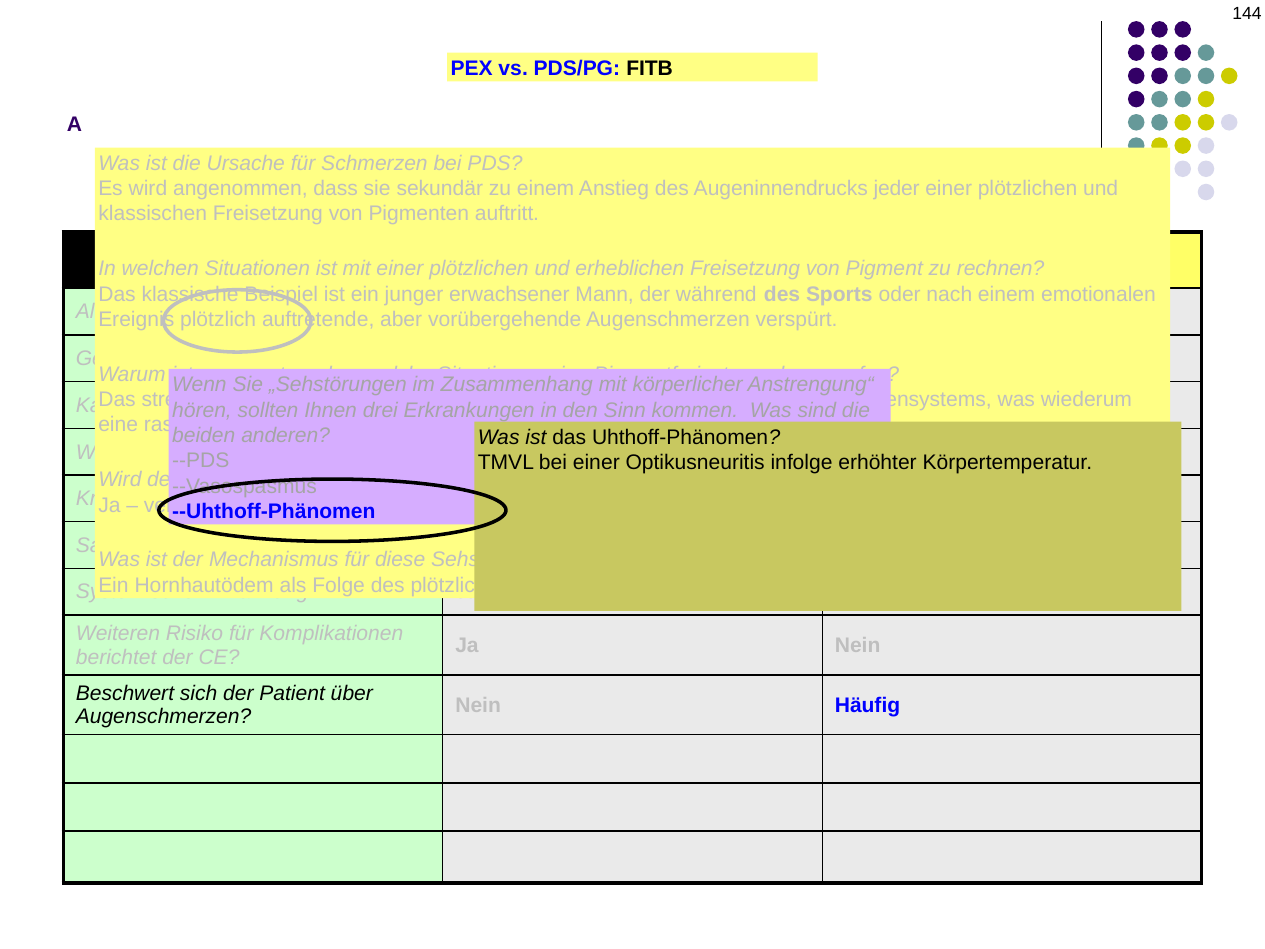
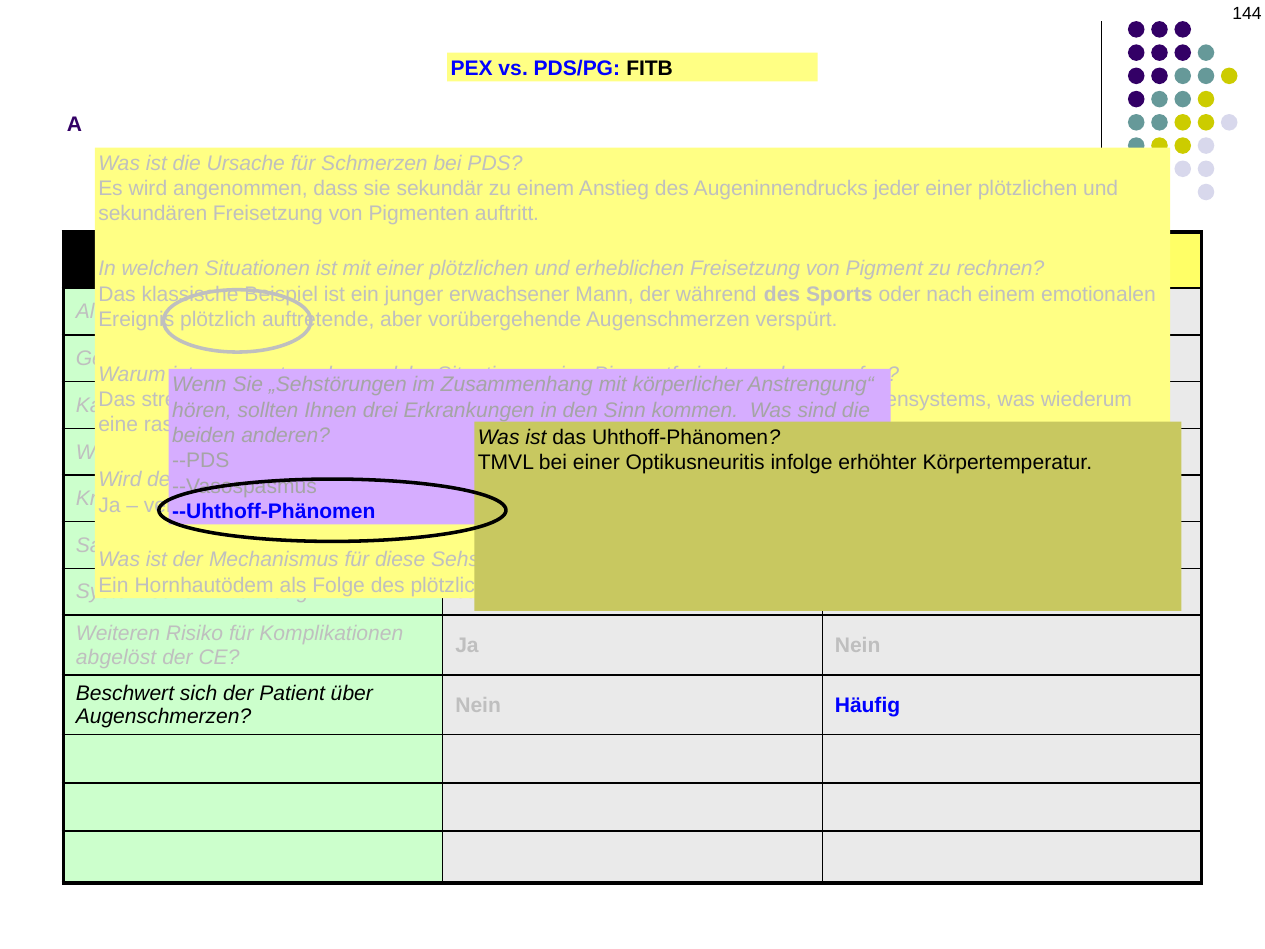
klassischen at (153, 214): klassischen -> sekundären
berichtet: berichtet -> abgelöst
